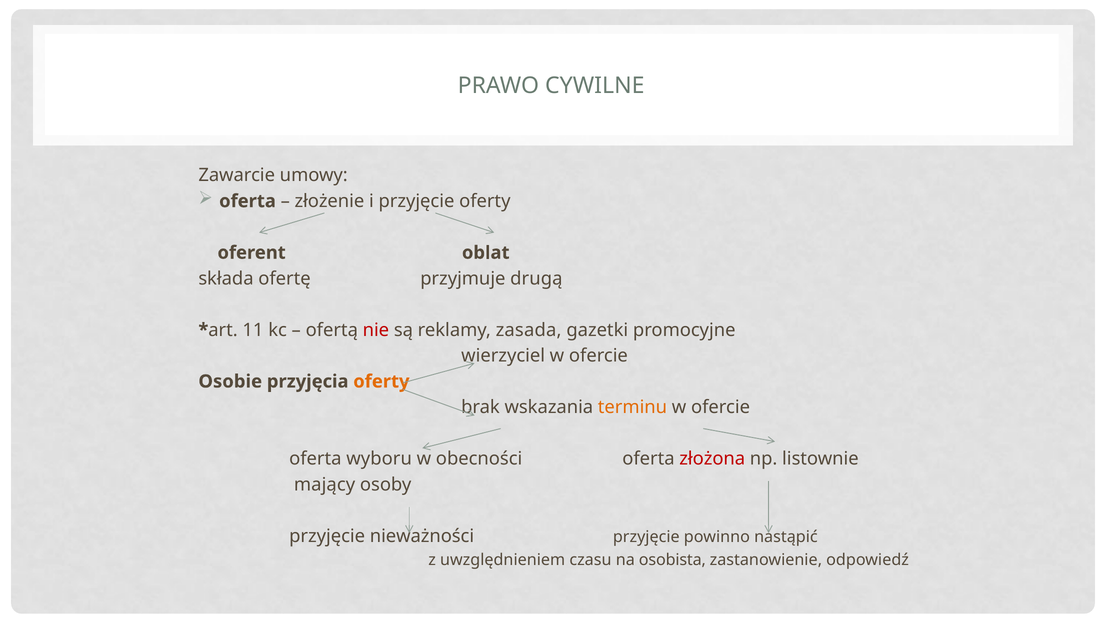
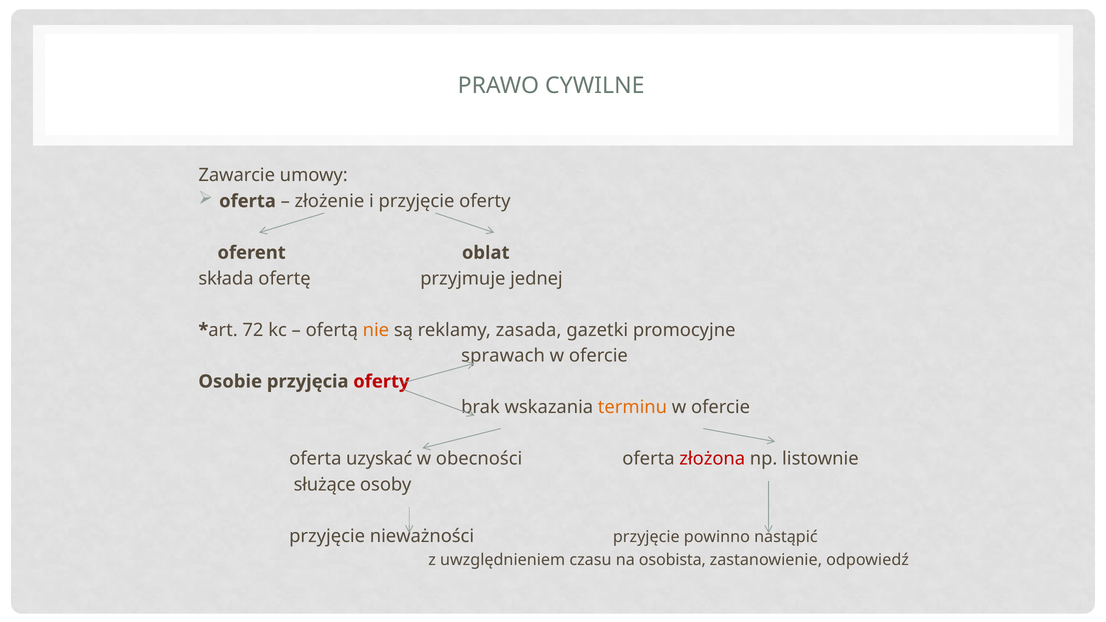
drugą: drugą -> jednej
11: 11 -> 72
nie colour: red -> orange
wierzyciel: wierzyciel -> sprawach
oferty at (381, 382) colour: orange -> red
wyboru: wyboru -> uzyskać
mający: mający -> służące
